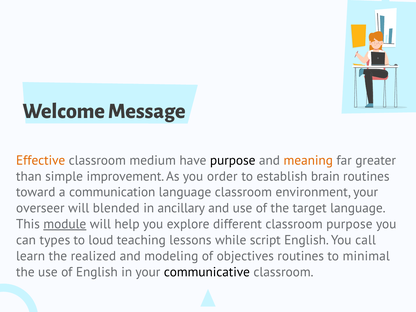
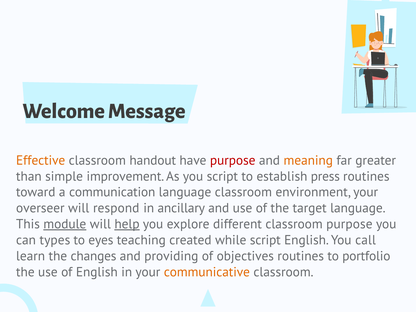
medium: medium -> handout
purpose at (233, 160) colour: black -> red
you order: order -> script
brain: brain -> press
blended: blended -> respond
help underline: none -> present
loud: loud -> eyes
lessons: lessons -> created
realized: realized -> changes
modeling: modeling -> providing
minimal: minimal -> portfolio
communicative colour: black -> orange
